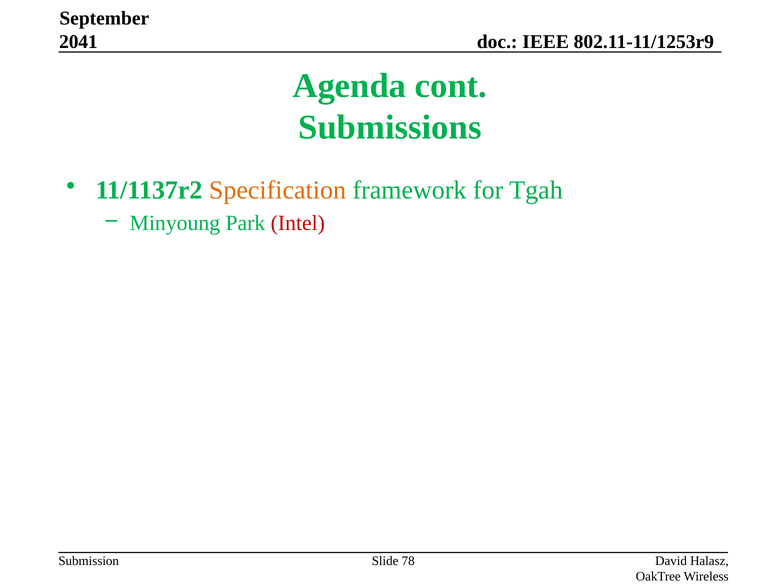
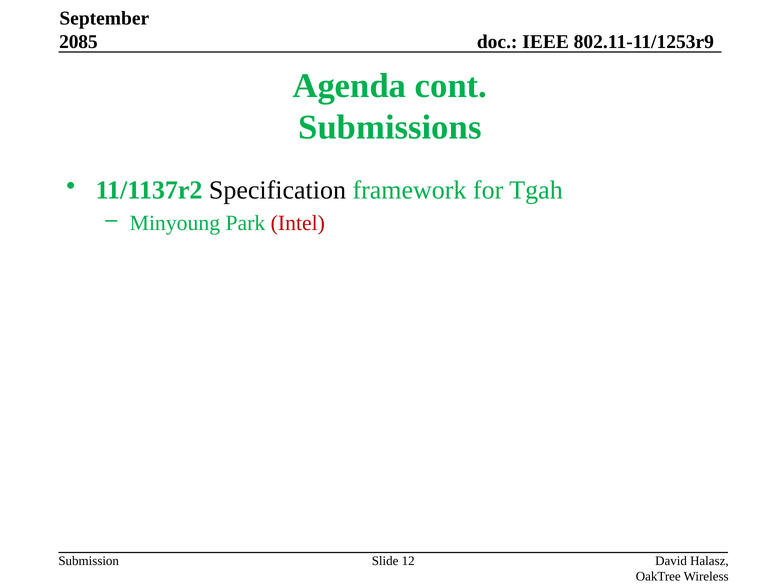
2041: 2041 -> 2085
Specification colour: orange -> black
78: 78 -> 12
